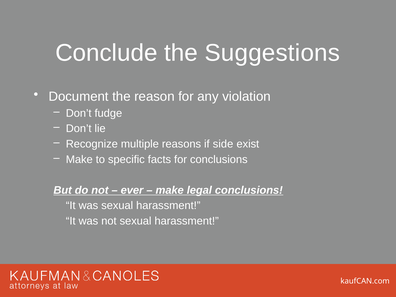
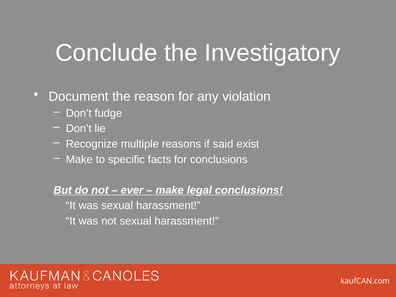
Suggestions: Suggestions -> Investigatory
side: side -> said
